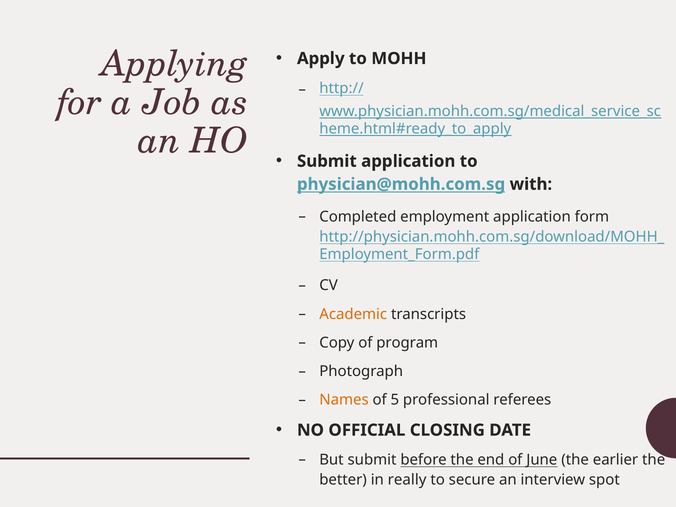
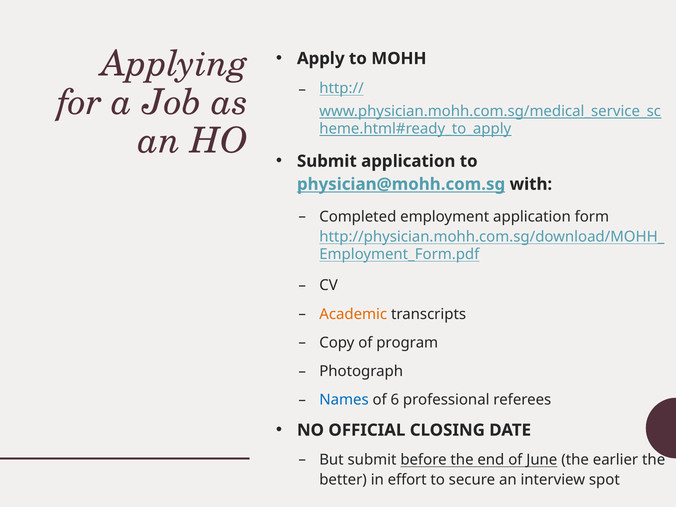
Names colour: orange -> blue
5: 5 -> 6
really: really -> effort
